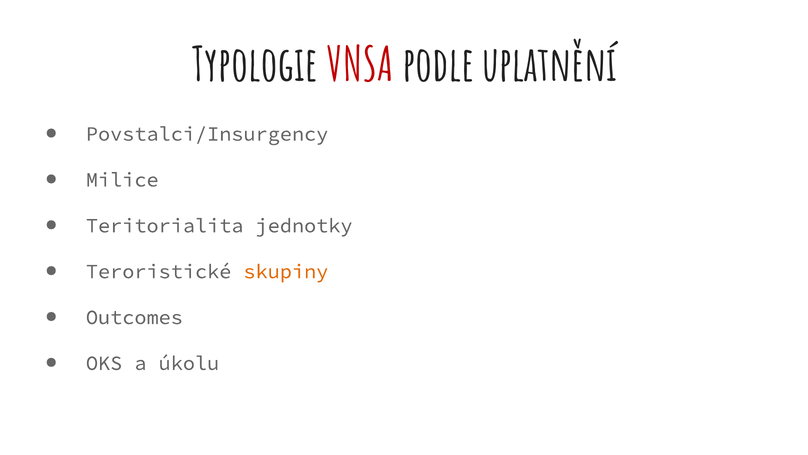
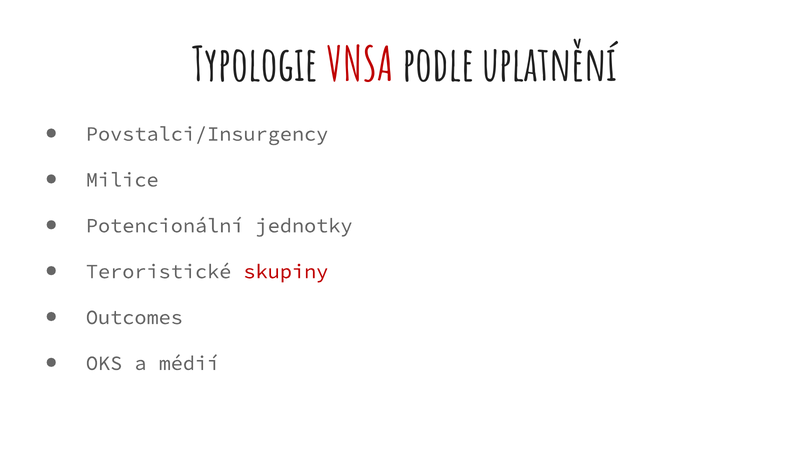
Teritorialita: Teritorialita -> Potencionální
skupiny colour: orange -> red
úkolu: úkolu -> médií
